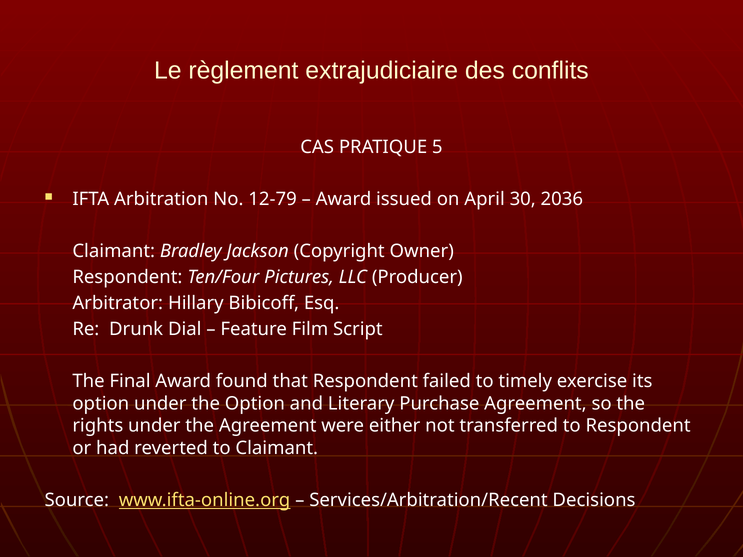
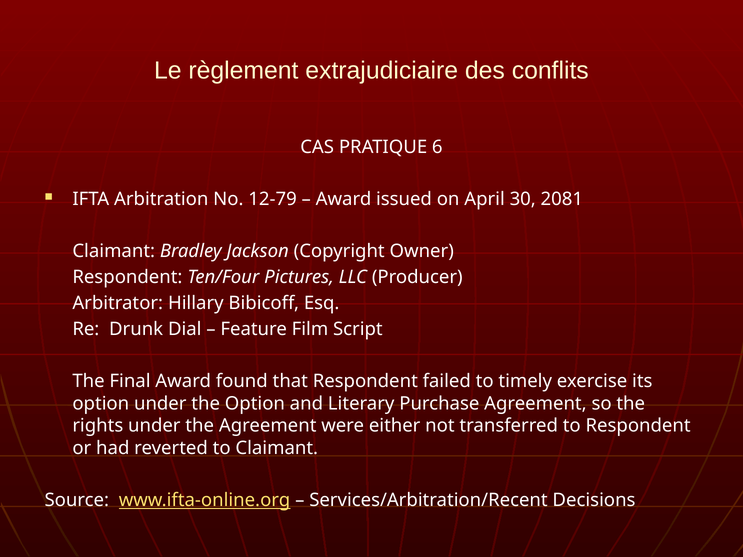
5: 5 -> 6
2036: 2036 -> 2081
